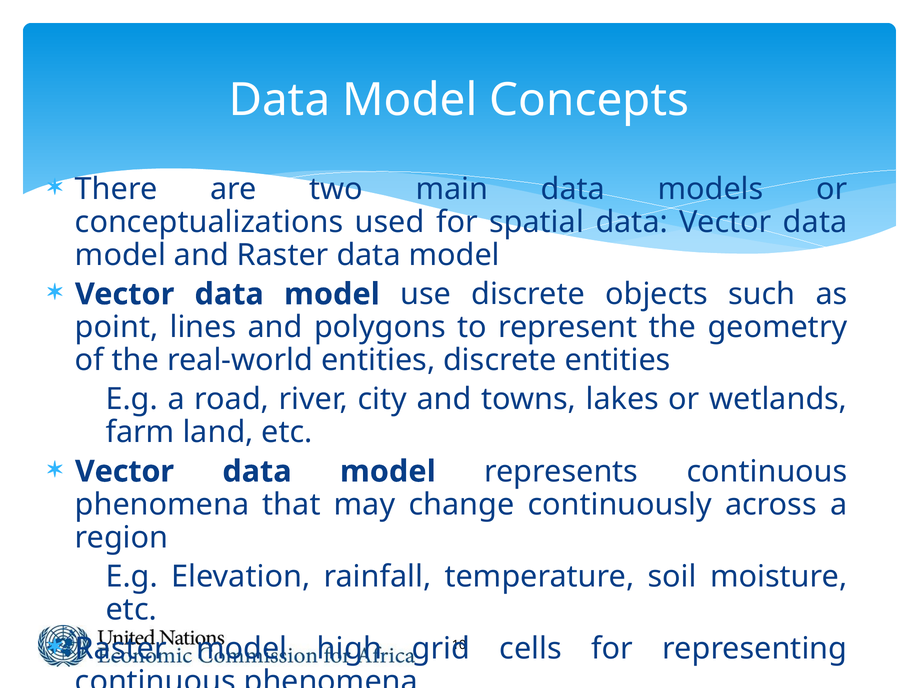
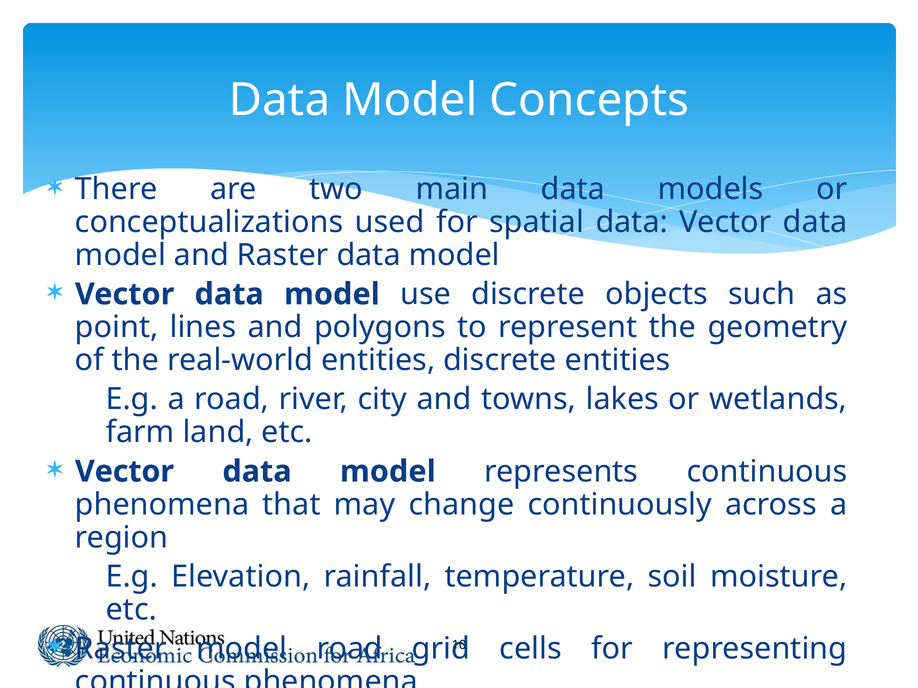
model high: high -> road
